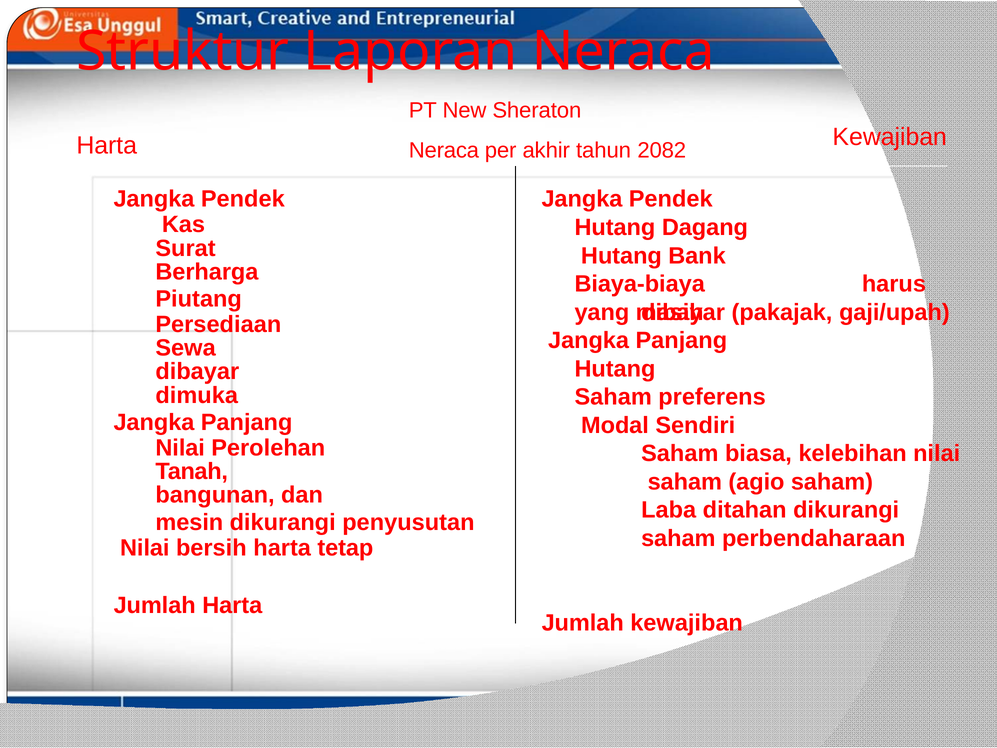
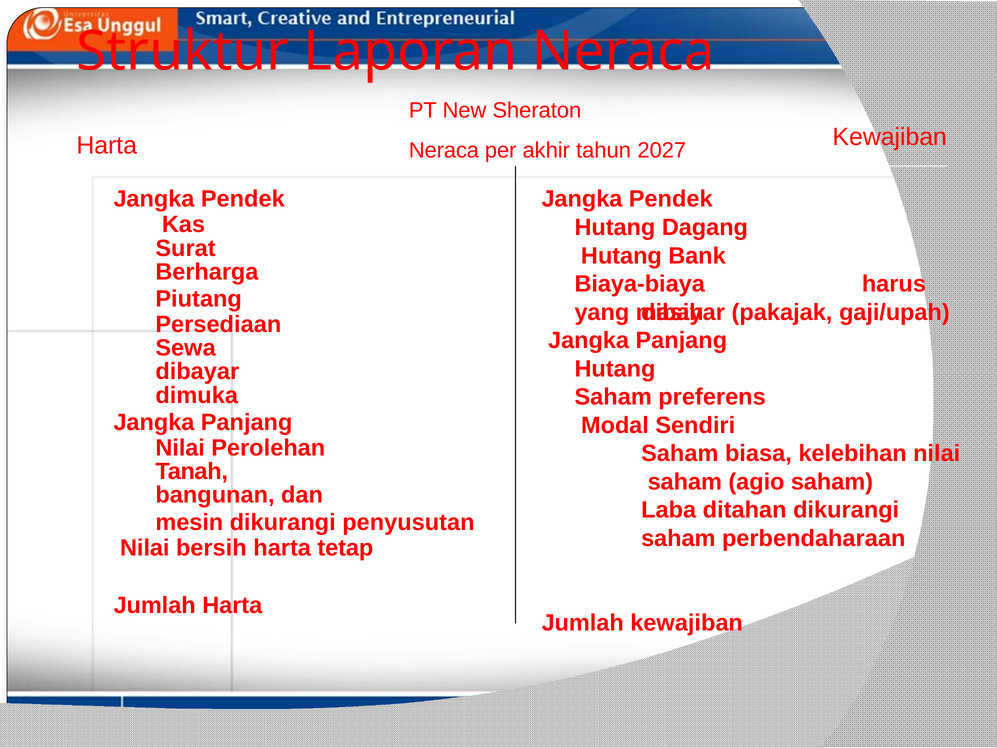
2082: 2082 -> 2027
